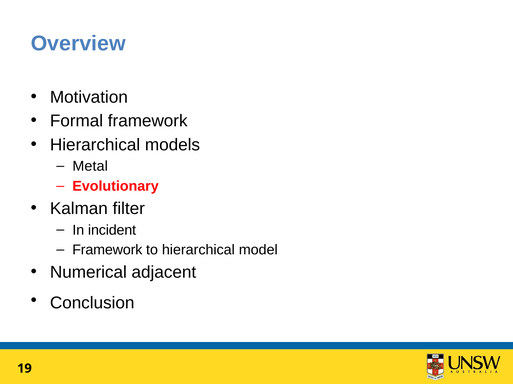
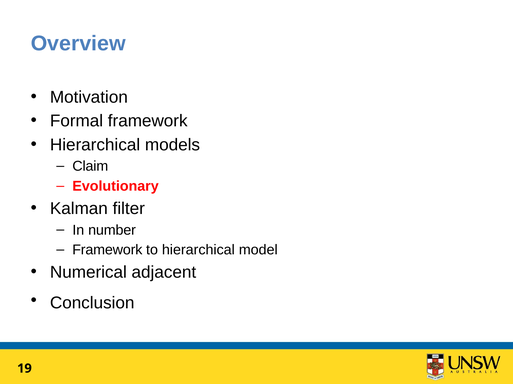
Metal: Metal -> Claim
incident: incident -> number
